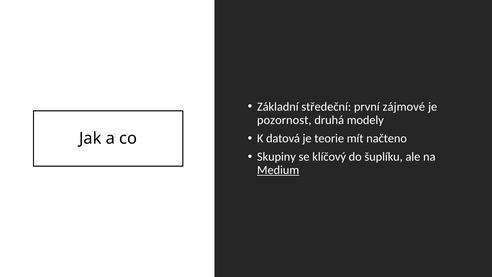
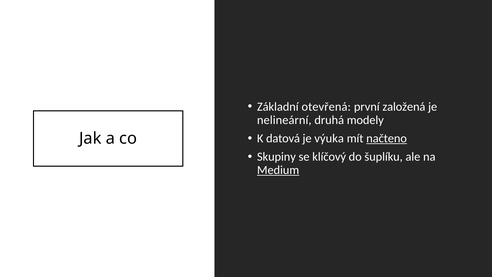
středeční: středeční -> otevřená
zájmové: zájmové -> založená
pozornost: pozornost -> nelineární
teorie: teorie -> výuka
načteno underline: none -> present
